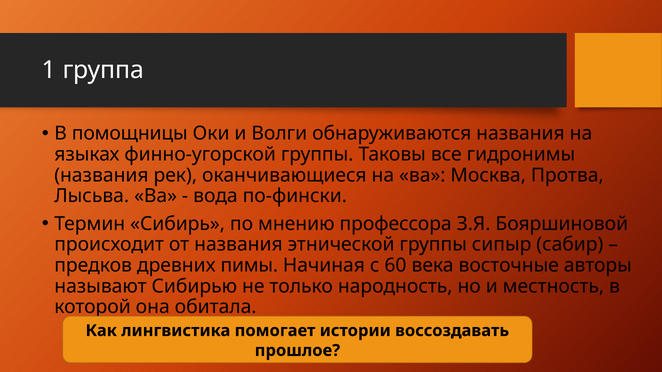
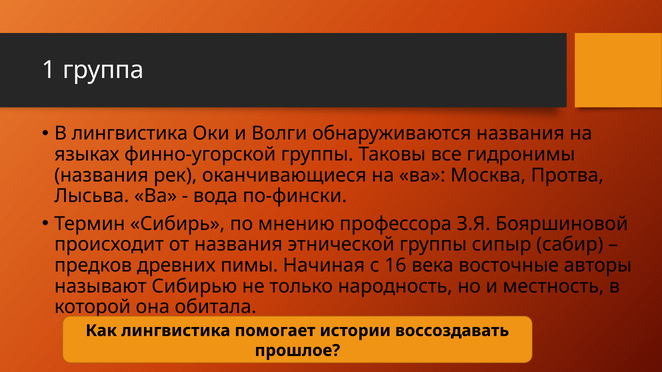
В помощницы: помощницы -> лингвистика
60: 60 -> 16
